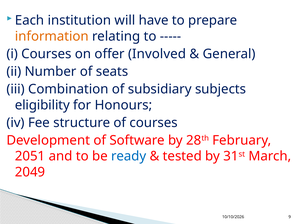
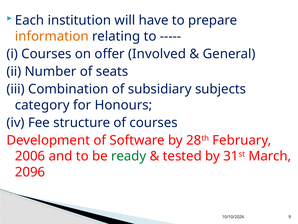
eligibility: eligibility -> category
2051: 2051 -> 2006
ready colour: blue -> green
2049: 2049 -> 2096
